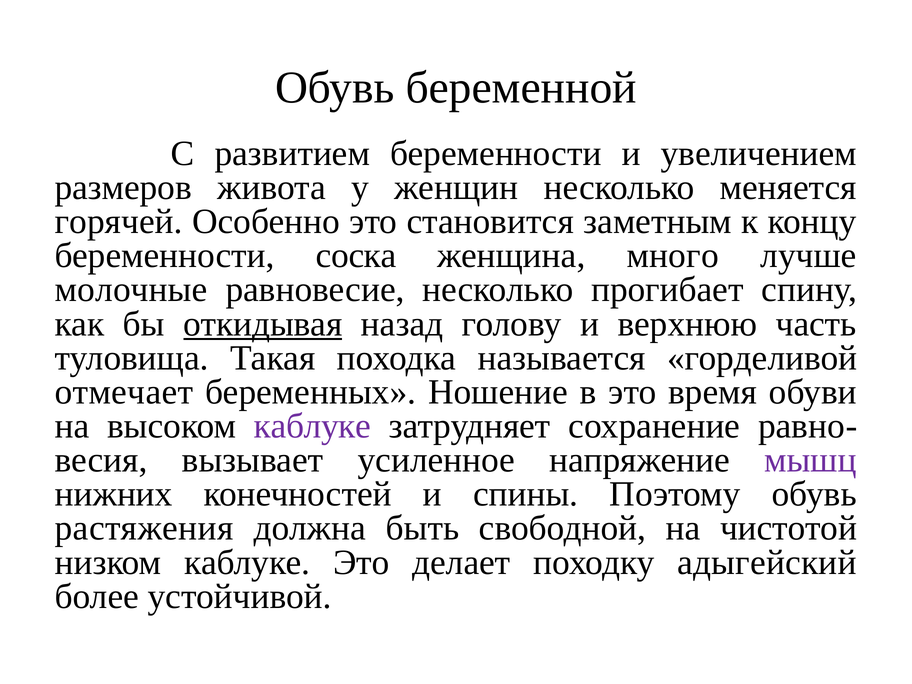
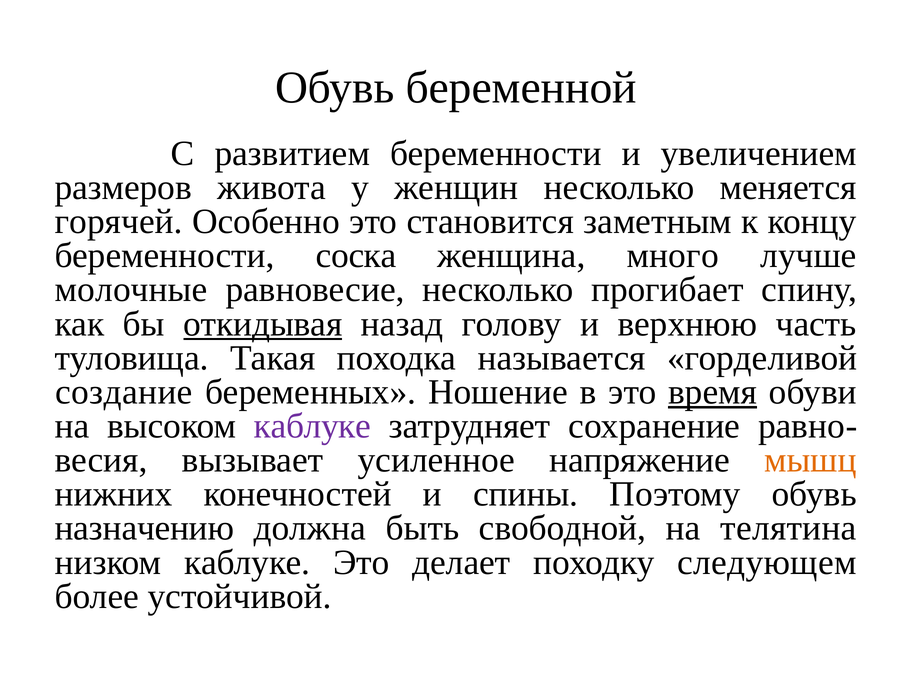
отмечает: отмечает -> создание
время underline: none -> present
мышц colour: purple -> orange
растяжения: растяжения -> назначению
чистотой: чистотой -> телятина
адыгейский: адыгейский -> следующем
